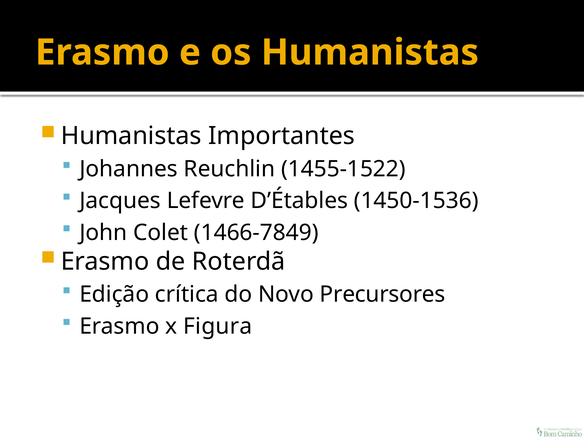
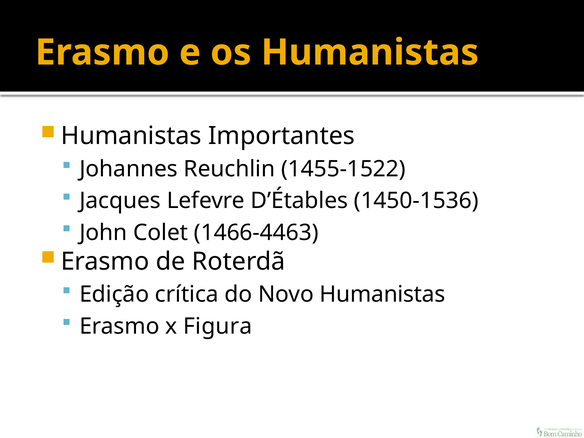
1466-7849: 1466-7849 -> 1466-4463
Novo Precursores: Precursores -> Humanistas
